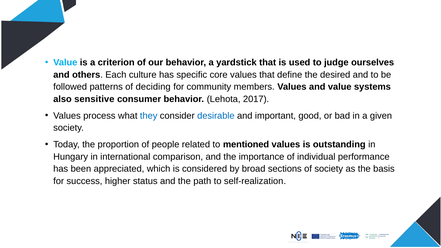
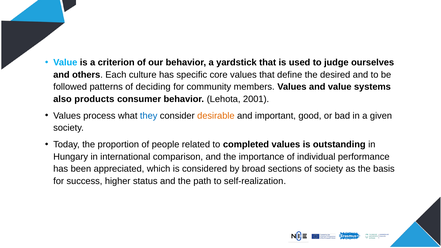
sensitive: sensitive -> products
2017: 2017 -> 2001
desirable colour: blue -> orange
mentioned: mentioned -> completed
